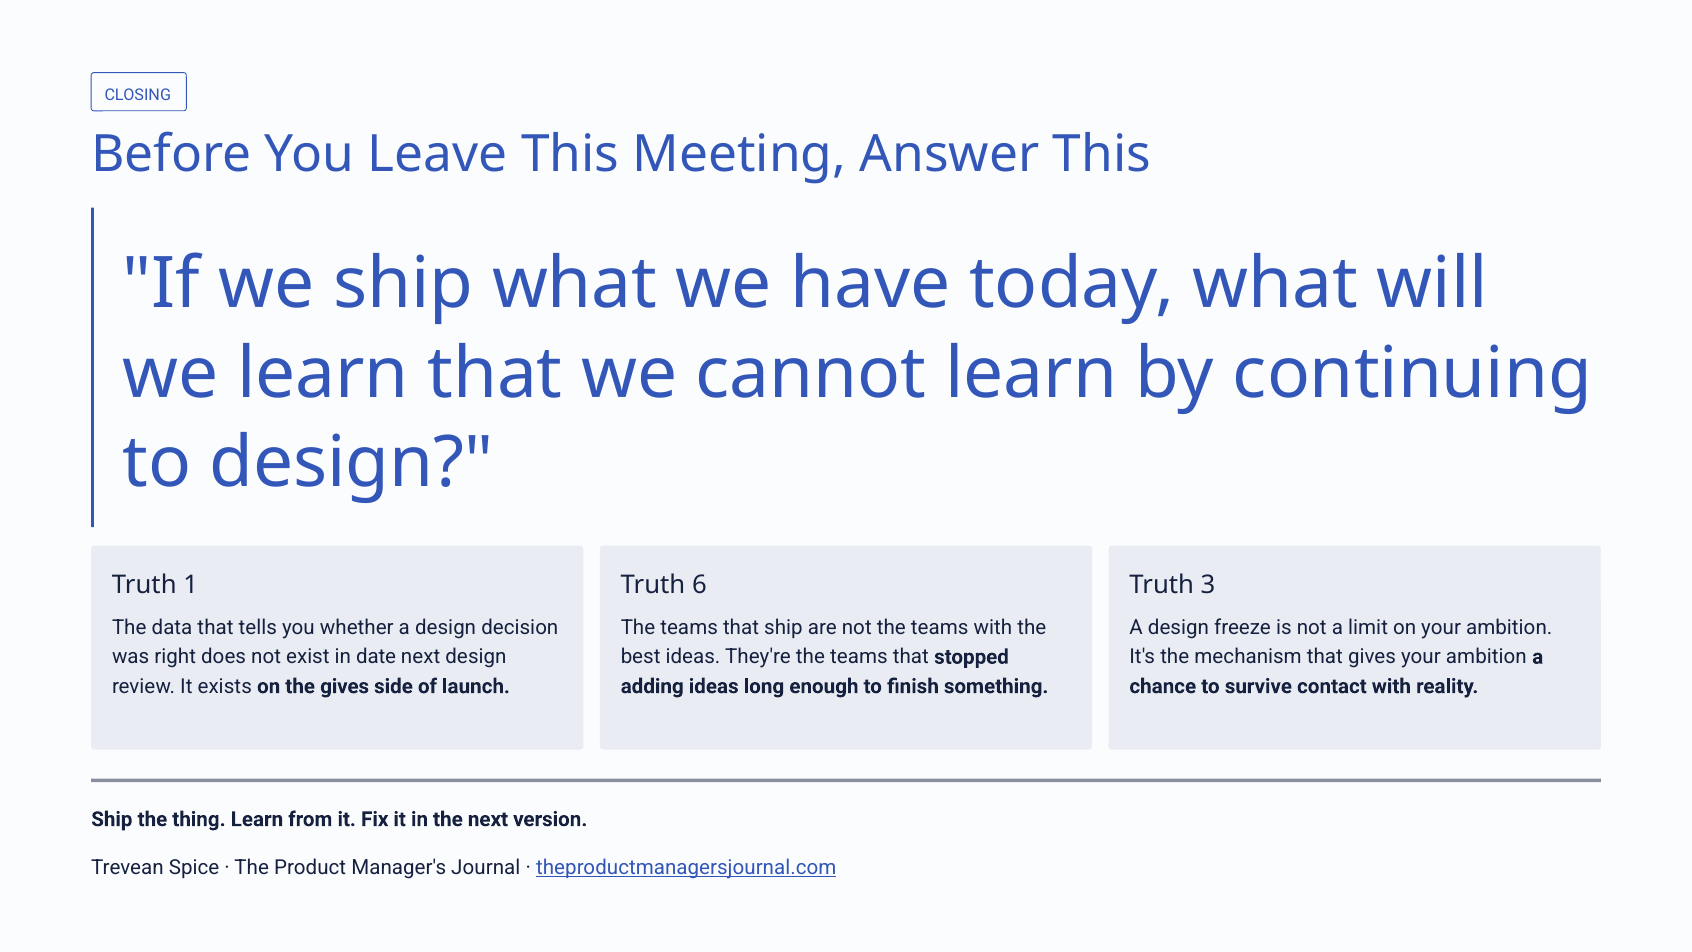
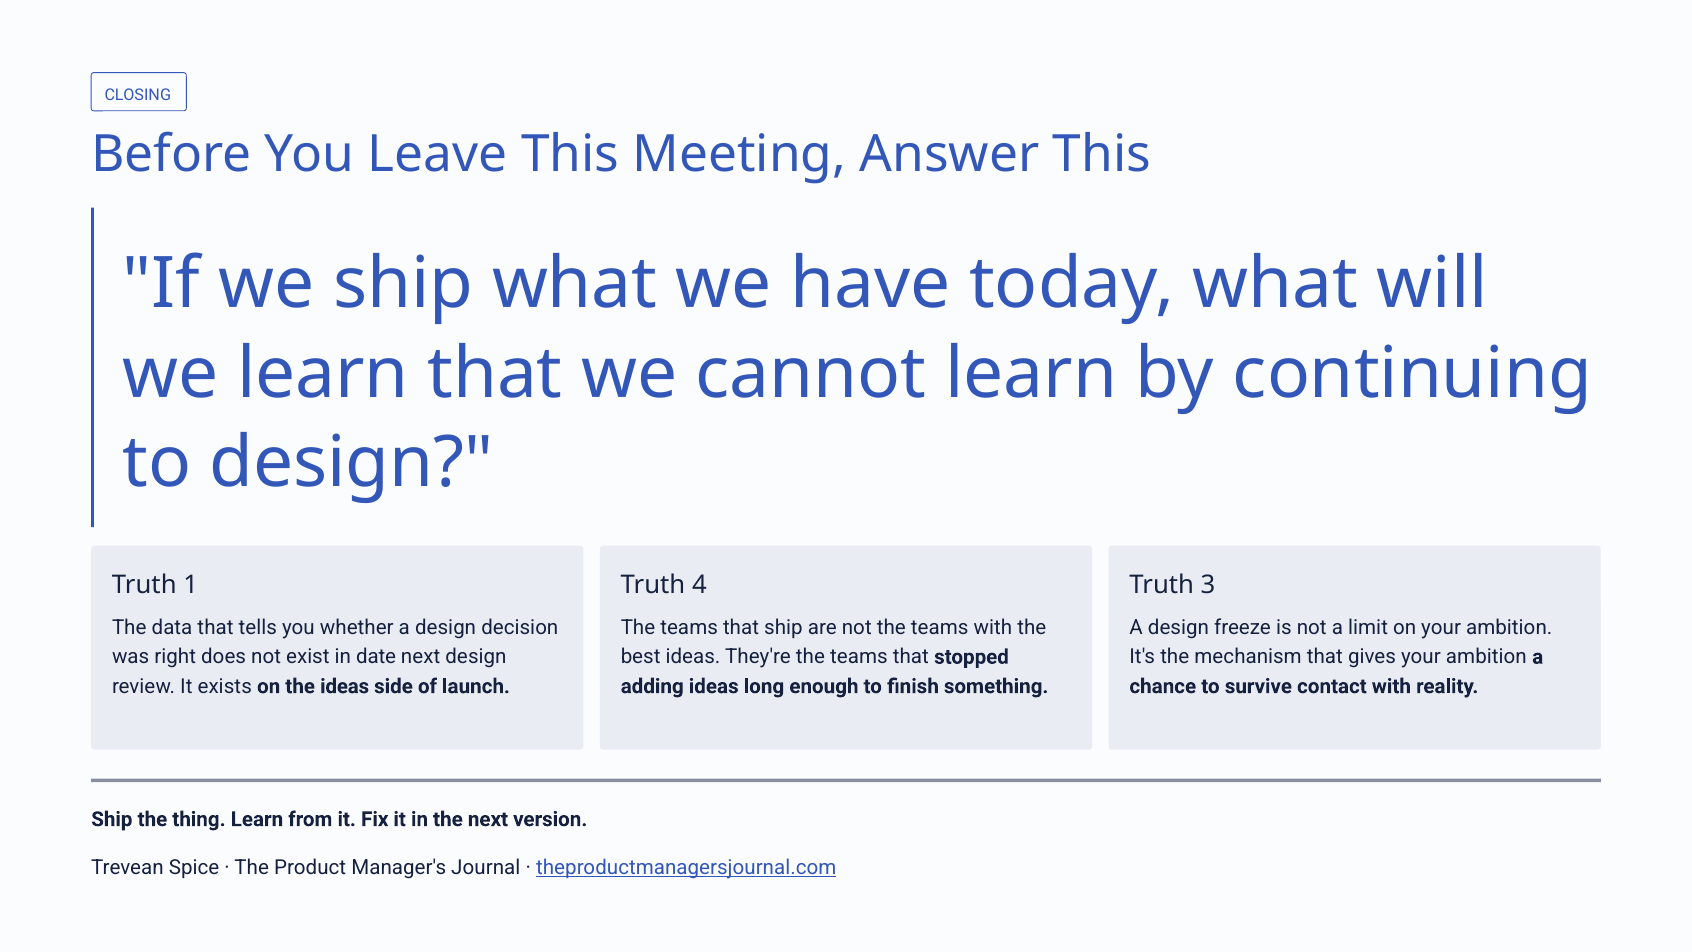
6: 6 -> 4
the gives: gives -> ideas
